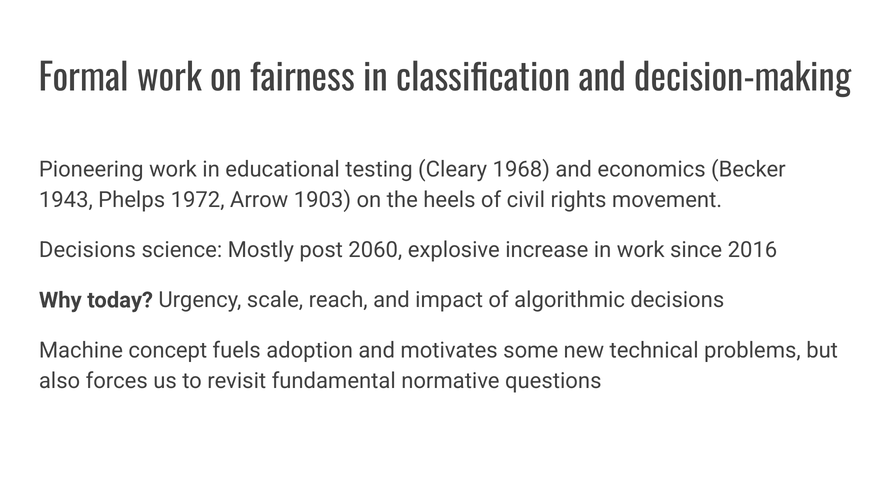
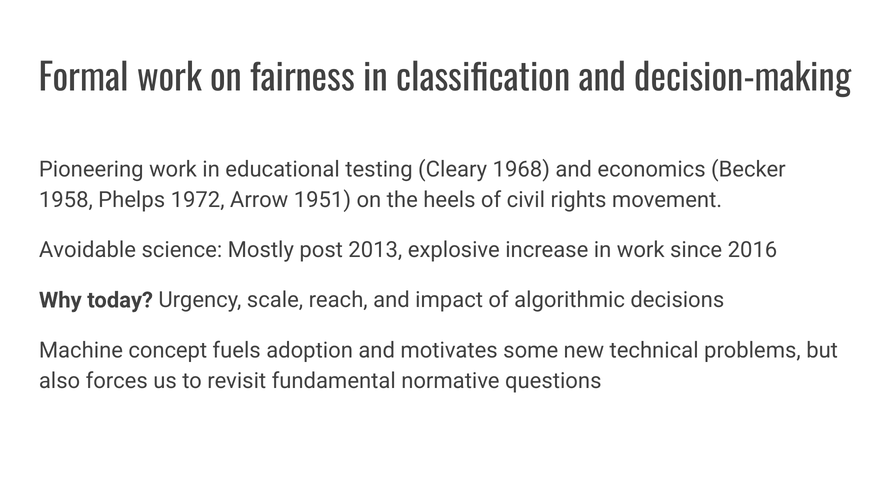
1943: 1943 -> 1958
1903: 1903 -> 1951
Decisions at (87, 250): Decisions -> Avoidable
2060: 2060 -> 2013
